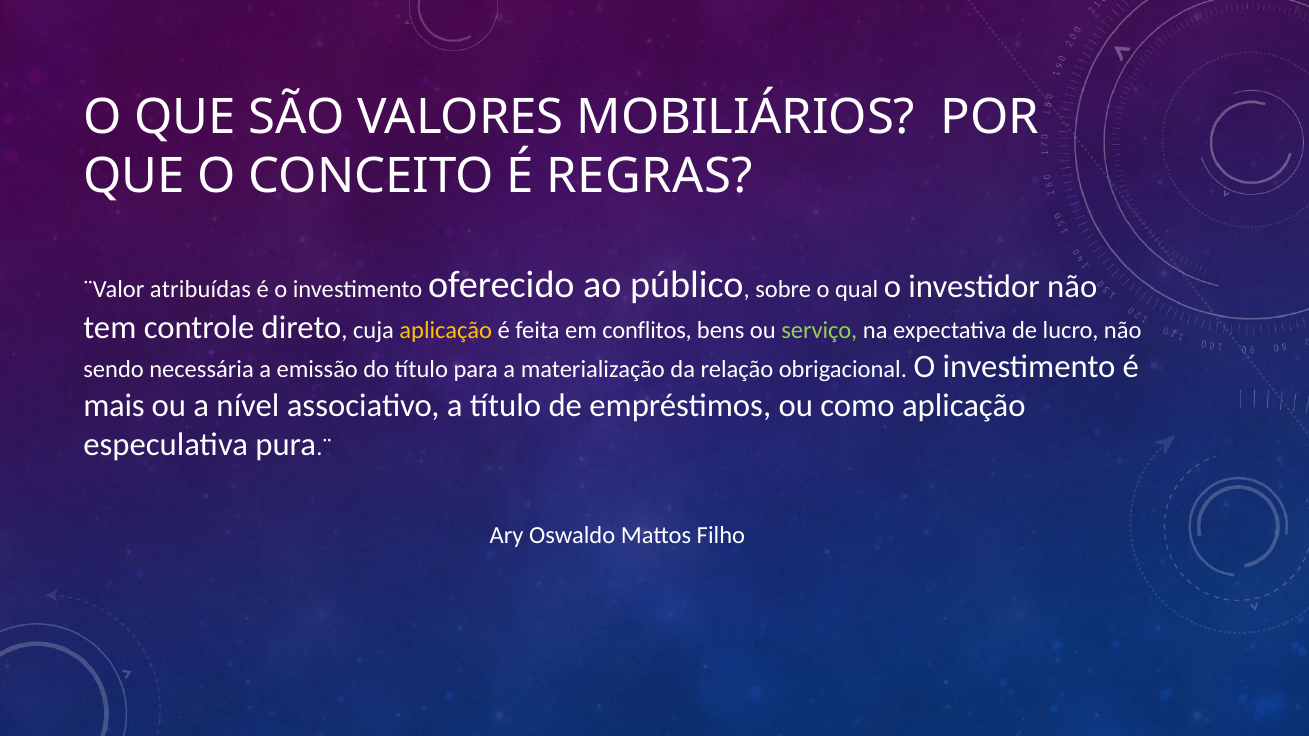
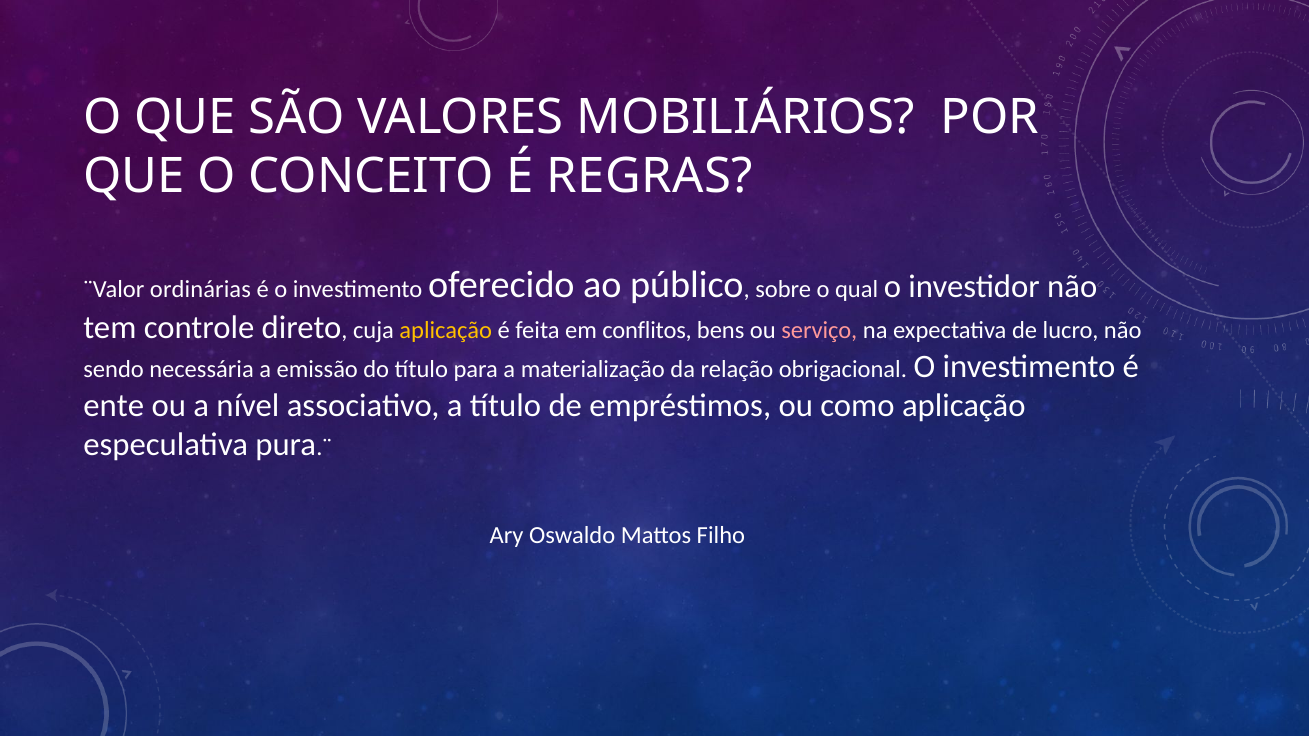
atribuídas: atribuídas -> ordinárias
serviço colour: light green -> pink
mais: mais -> ente
